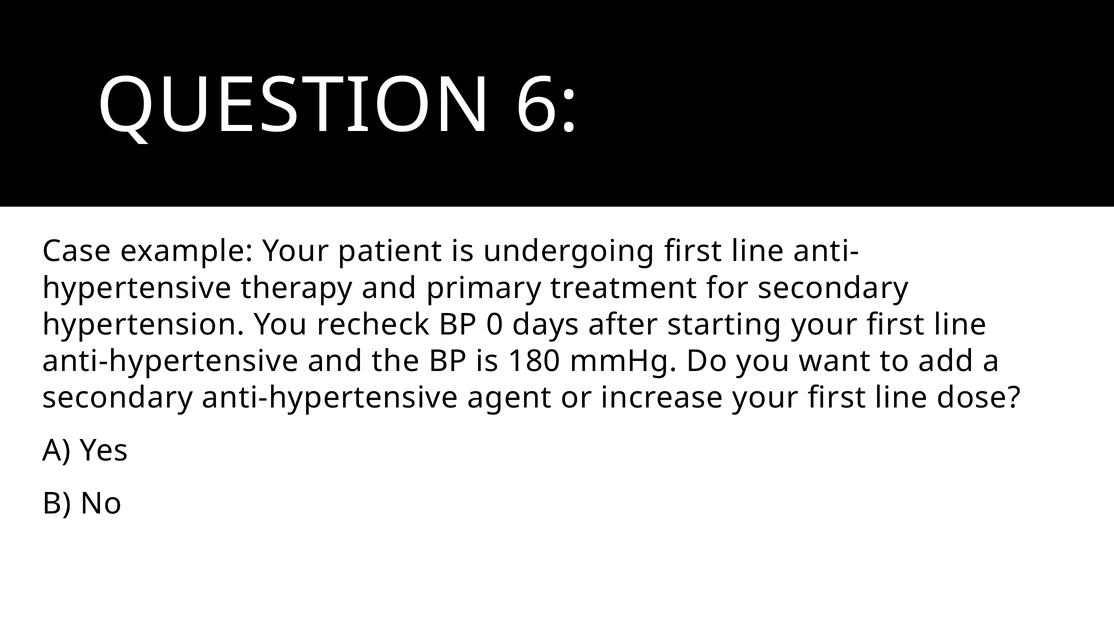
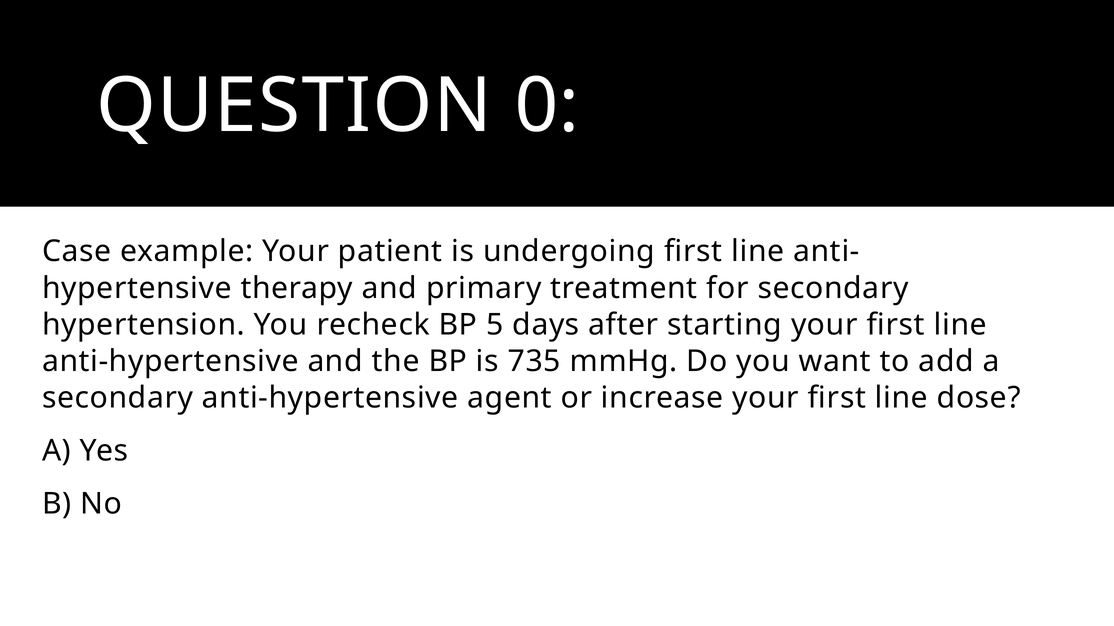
6: 6 -> 0
0: 0 -> 5
180: 180 -> 735
